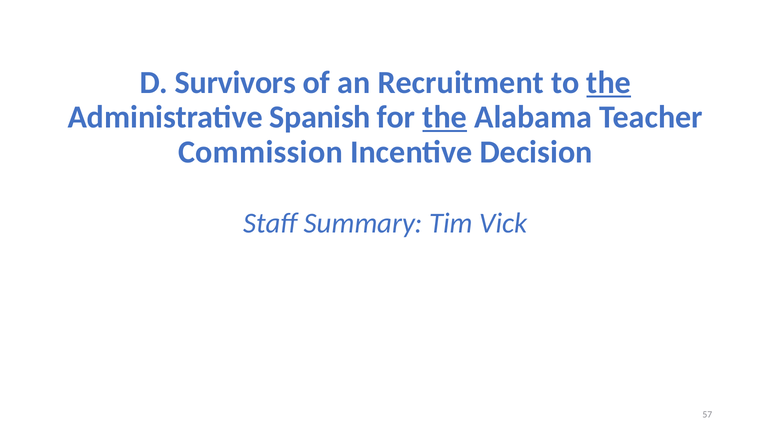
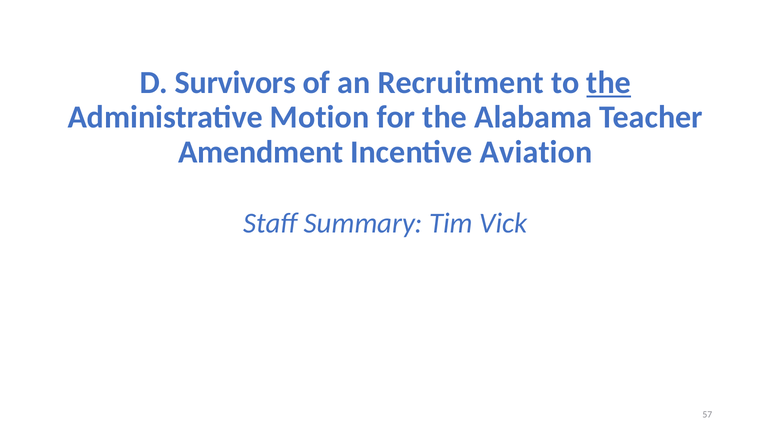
Spanish: Spanish -> Motion
the at (445, 117) underline: present -> none
Commission: Commission -> Amendment
Decision: Decision -> Aviation
